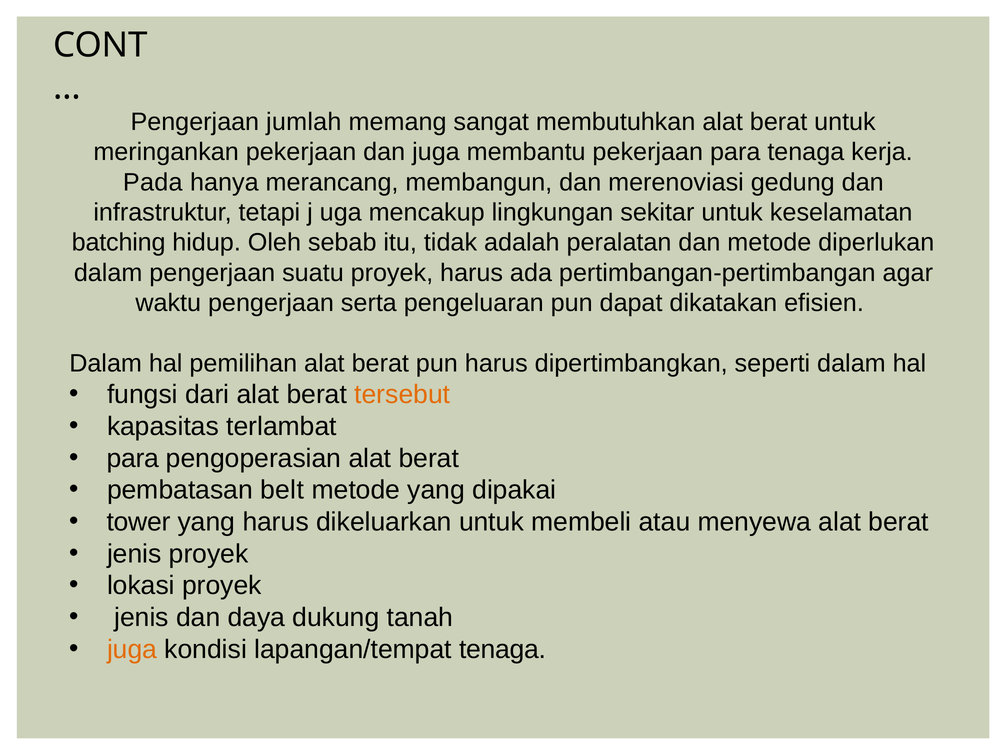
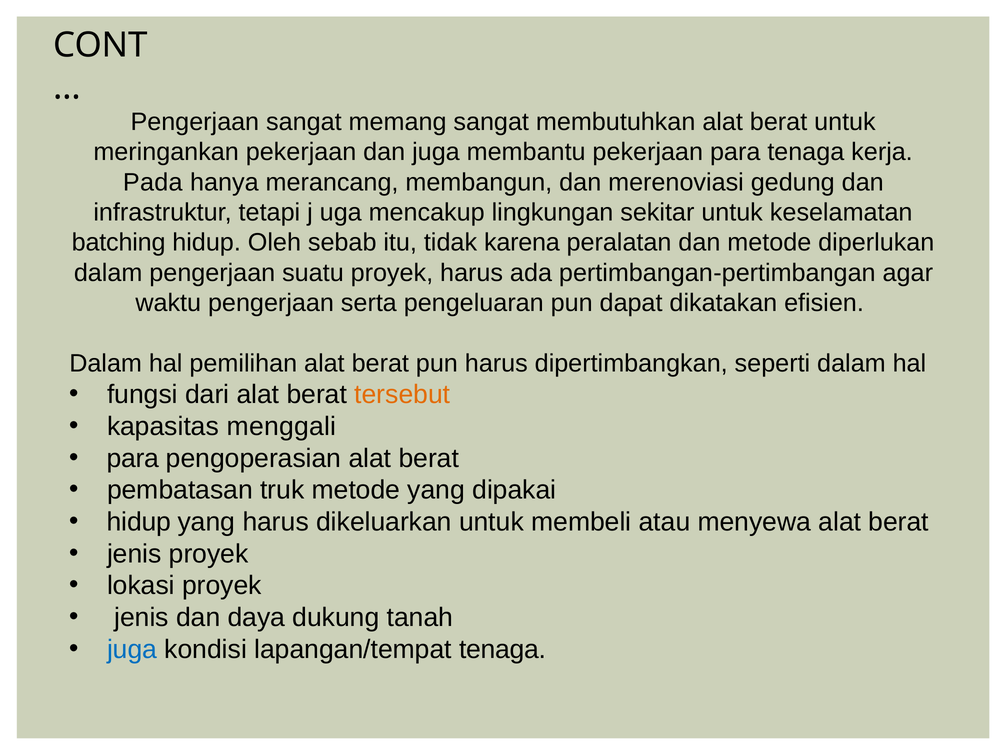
Pengerjaan jumlah: jumlah -> sangat
adalah: adalah -> karena
terlambat: terlambat -> menggali
belt: belt -> truk
tower at (139, 522): tower -> hidup
juga at (132, 650) colour: orange -> blue
